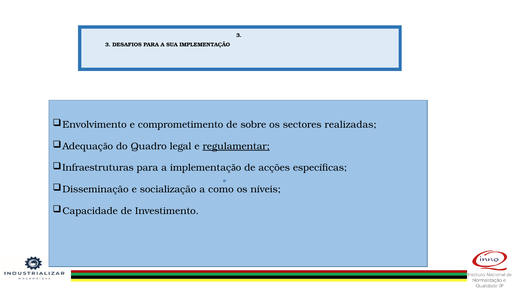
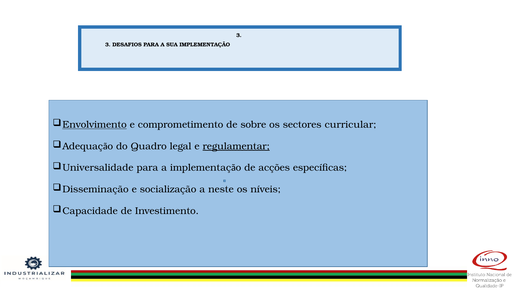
Envolvimento underline: none -> present
realizadas: realizadas -> curricular
Infraestruturas: Infraestruturas -> Universalidade
como: como -> neste
